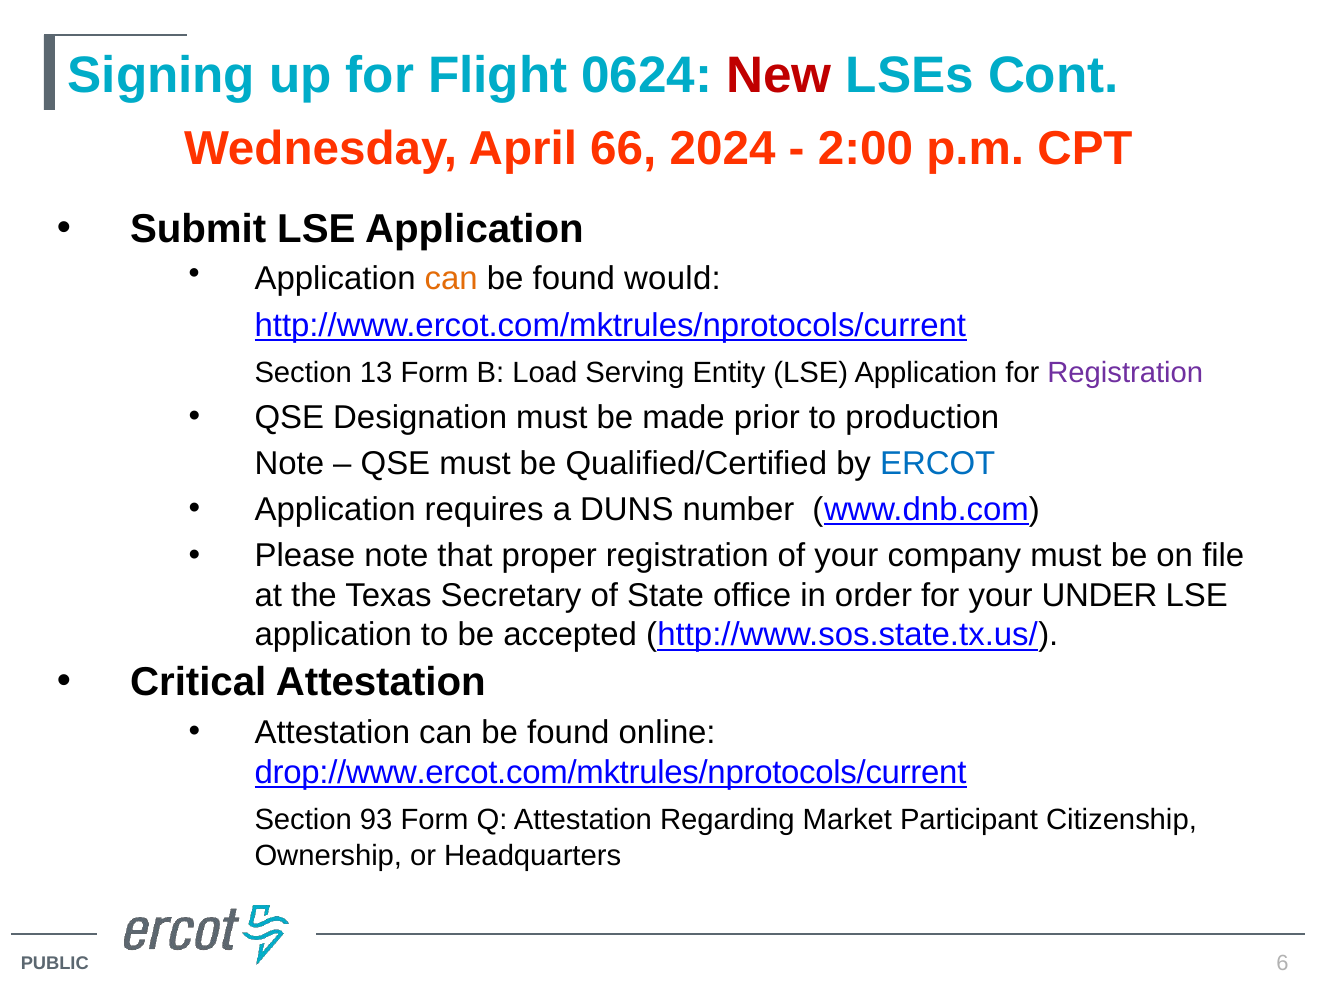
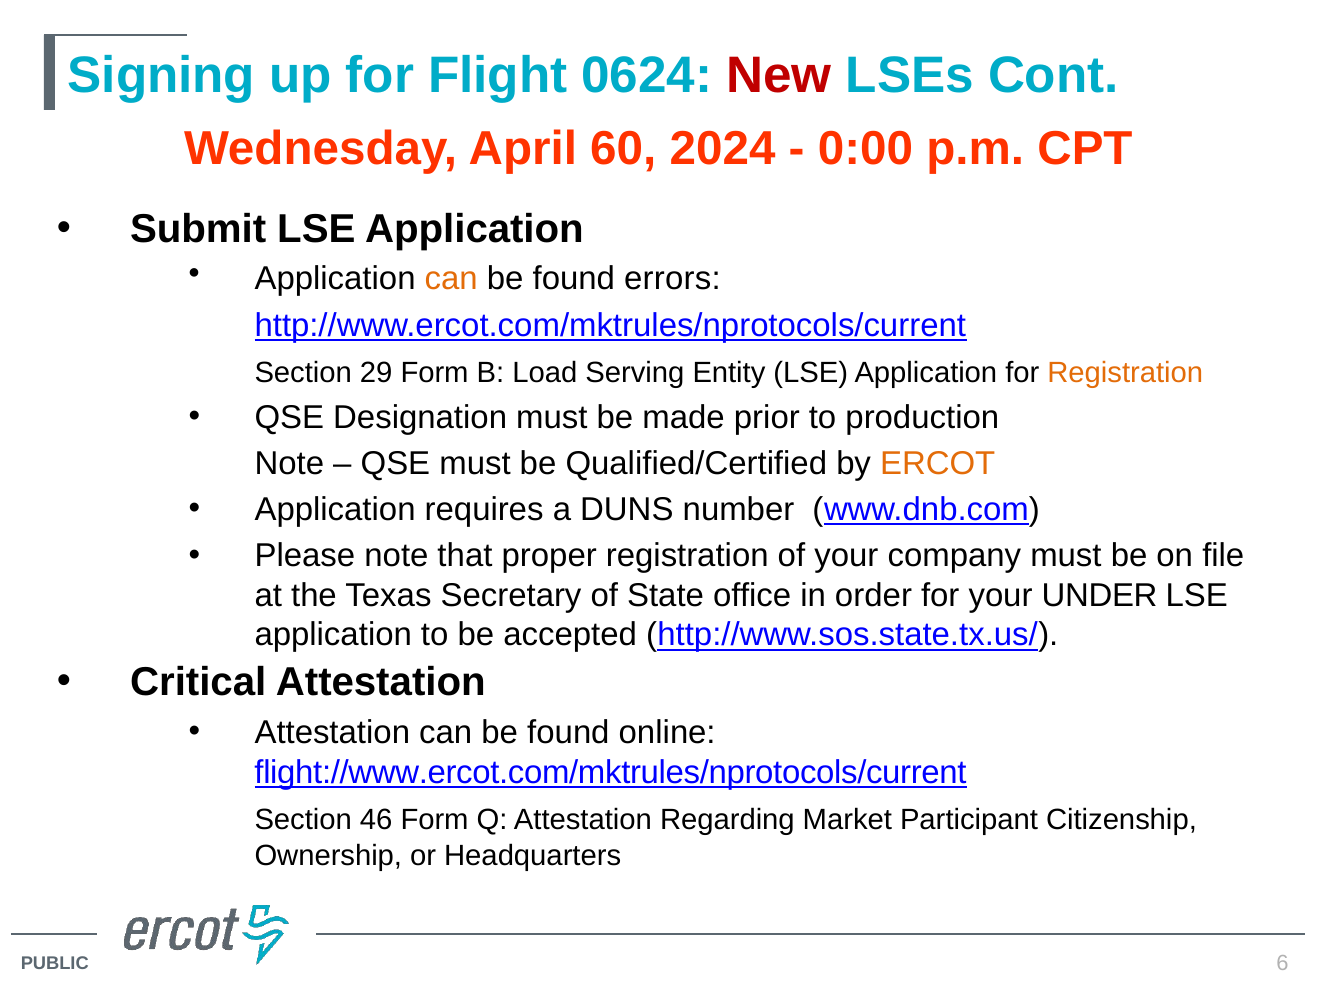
66: 66 -> 60
2:00: 2:00 -> 0:00
would: would -> errors
13: 13 -> 29
Registration at (1125, 372) colour: purple -> orange
ERCOT colour: blue -> orange
drop://www.ercot.com/mktrules/nprotocols/current: drop://www.ercot.com/mktrules/nprotocols/current -> flight://www.ercot.com/mktrules/nprotocols/current
93: 93 -> 46
